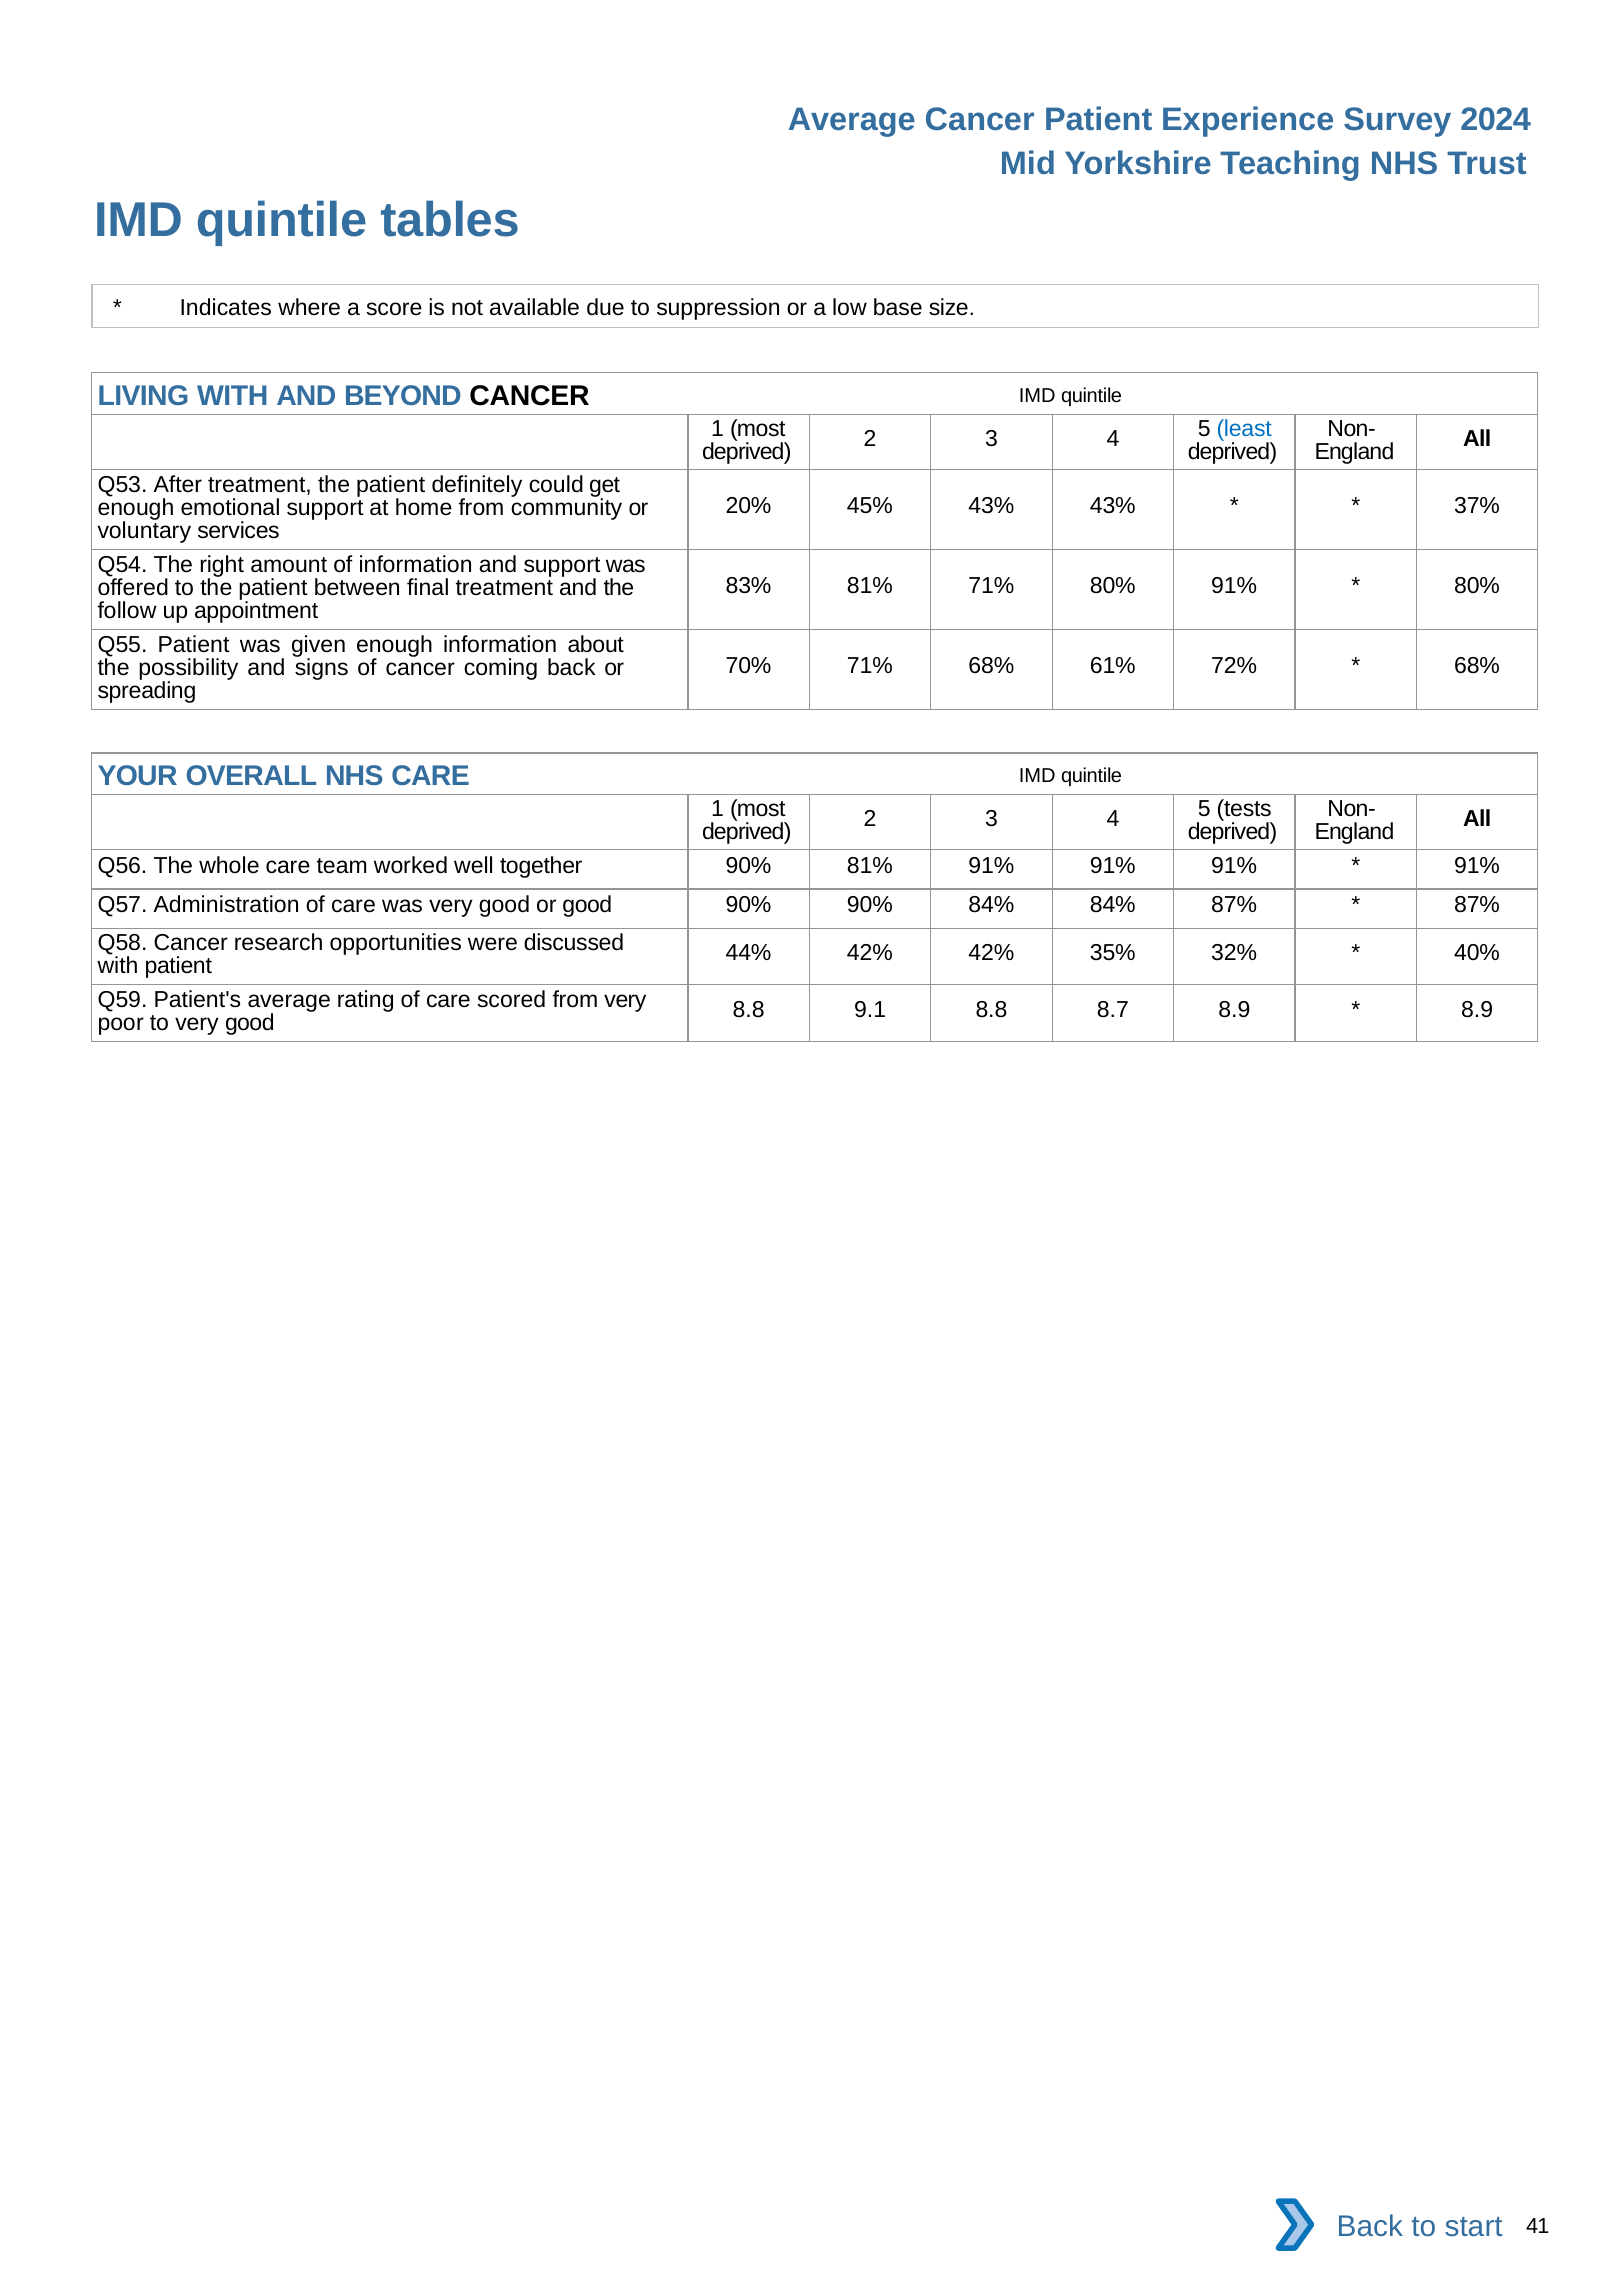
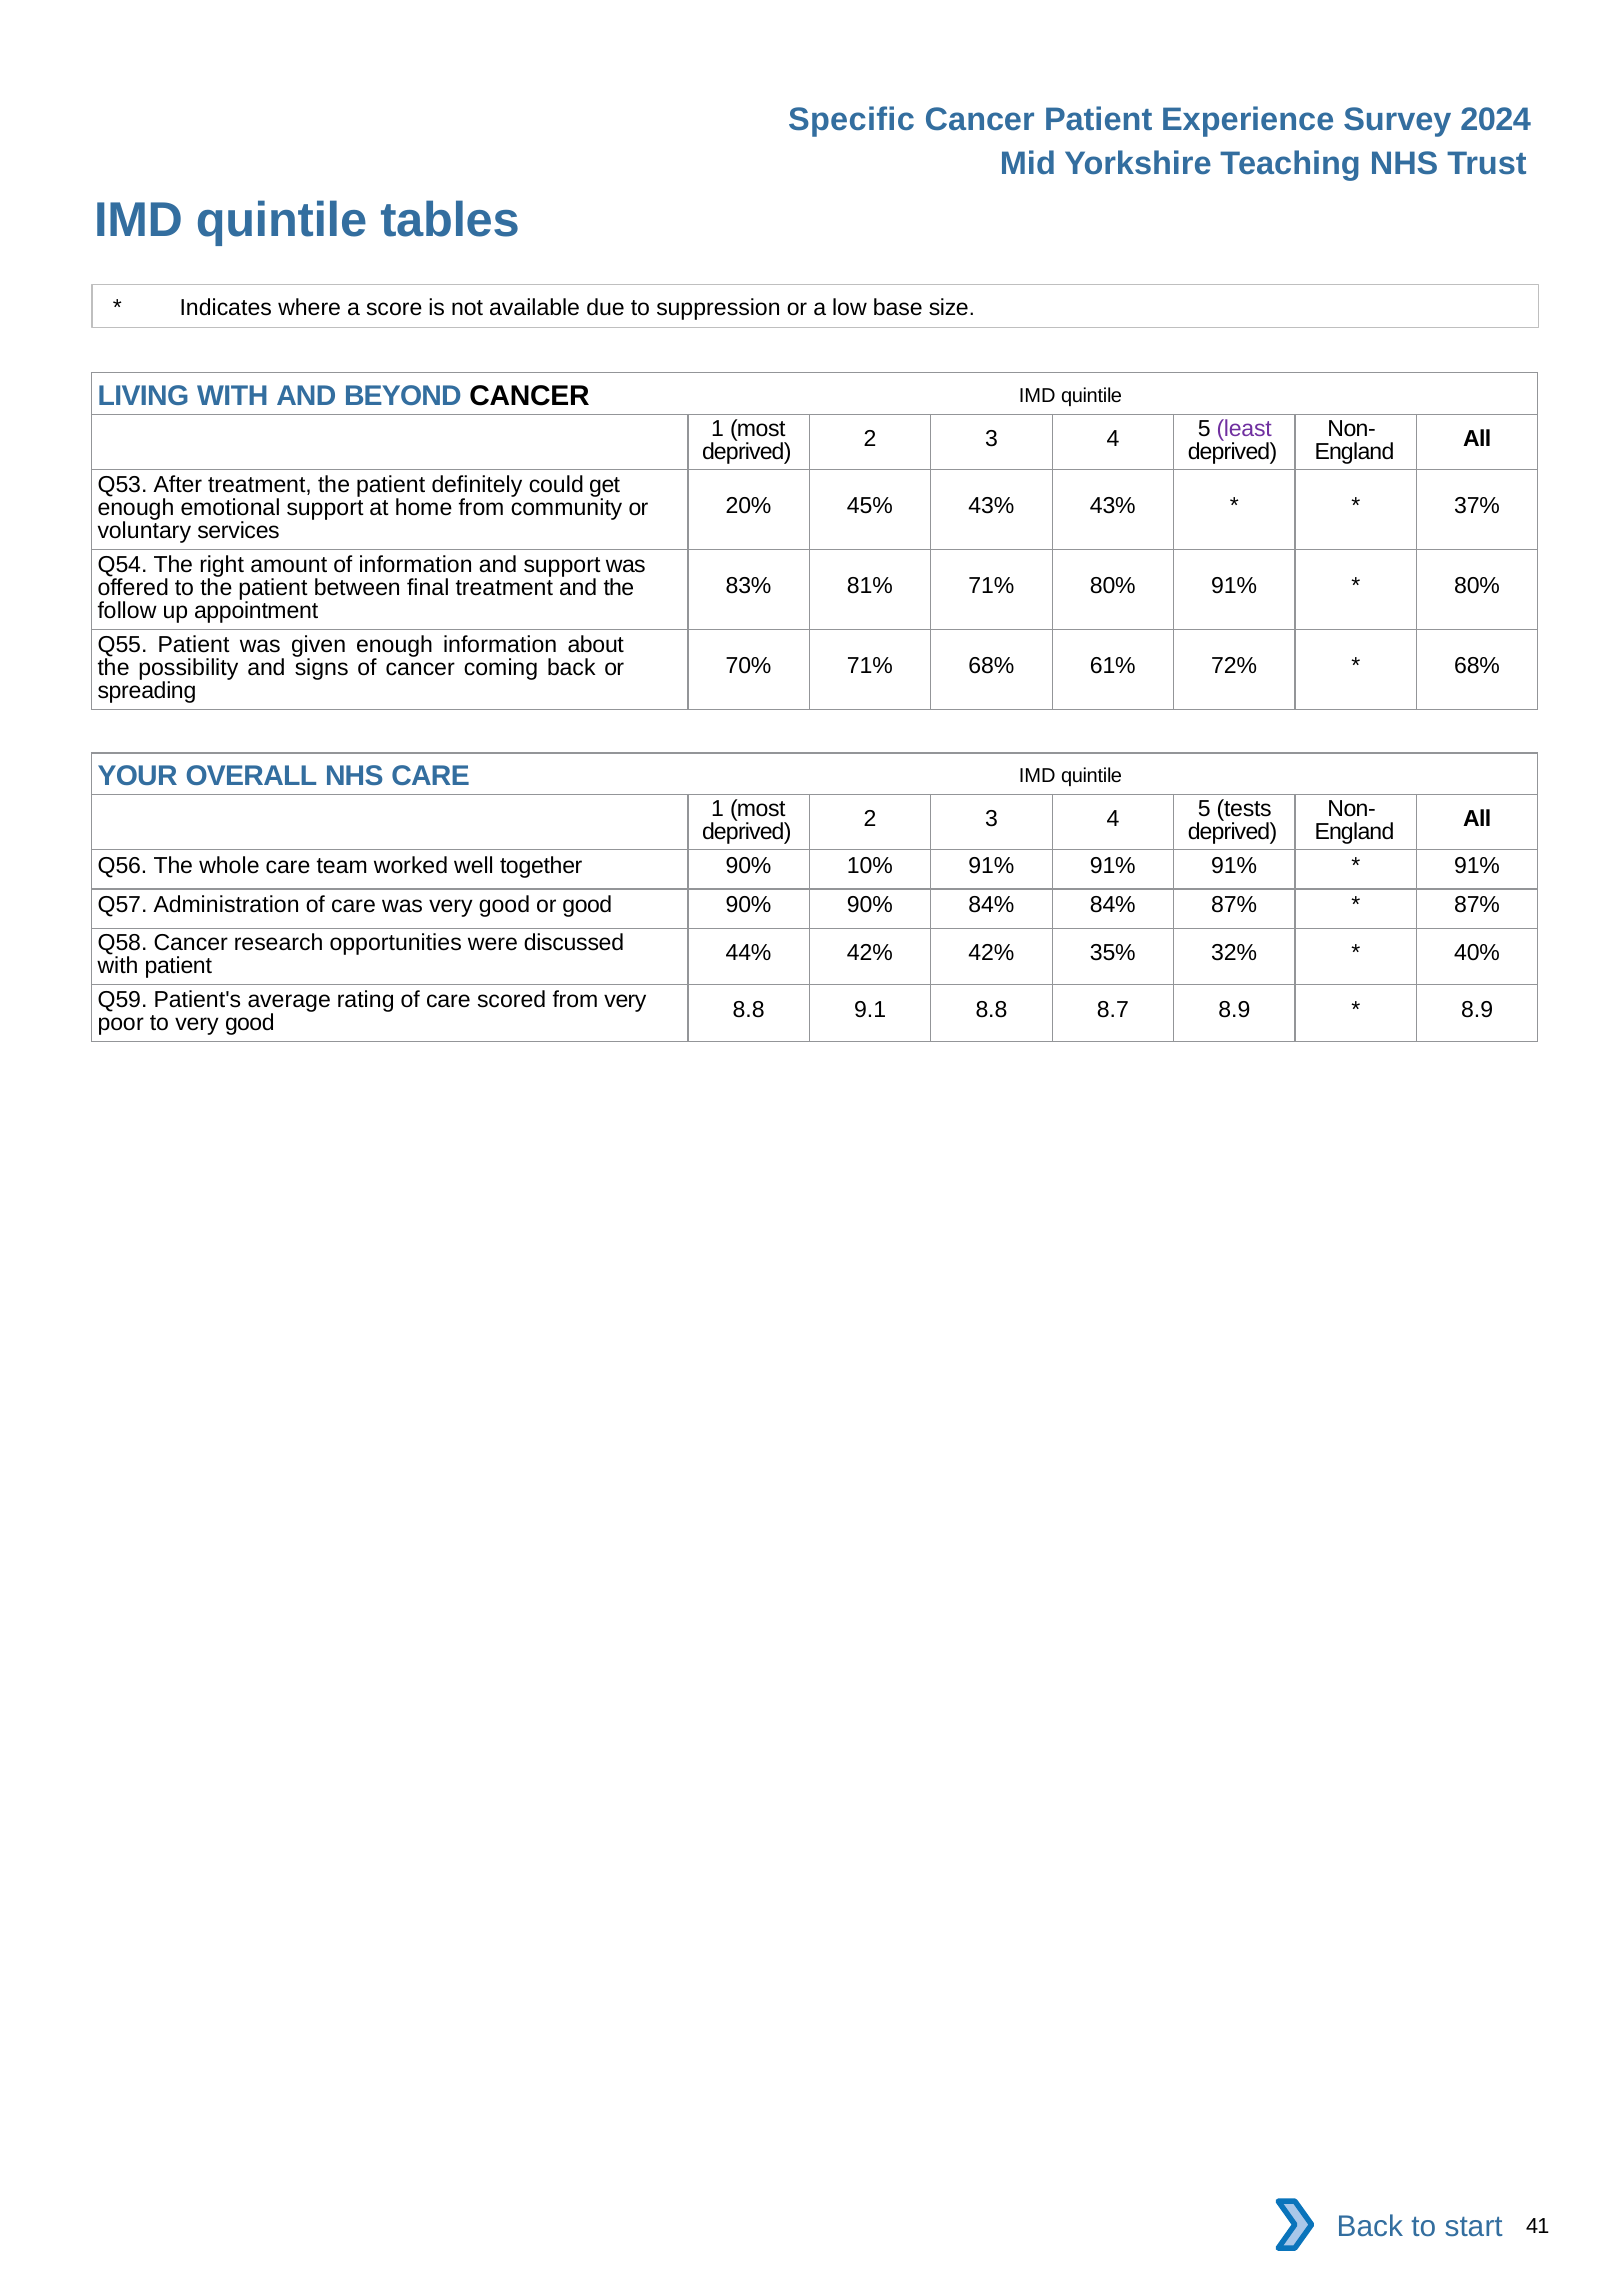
Average at (852, 120): Average -> Specific
least colour: blue -> purple
90% 81%: 81% -> 10%
